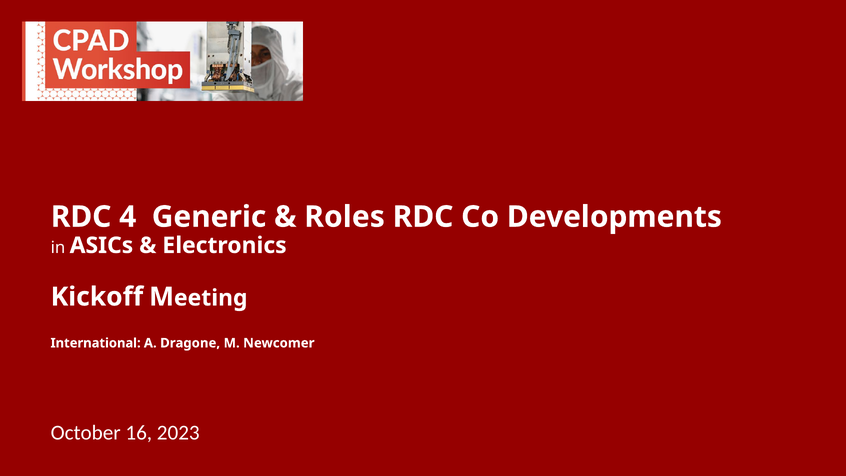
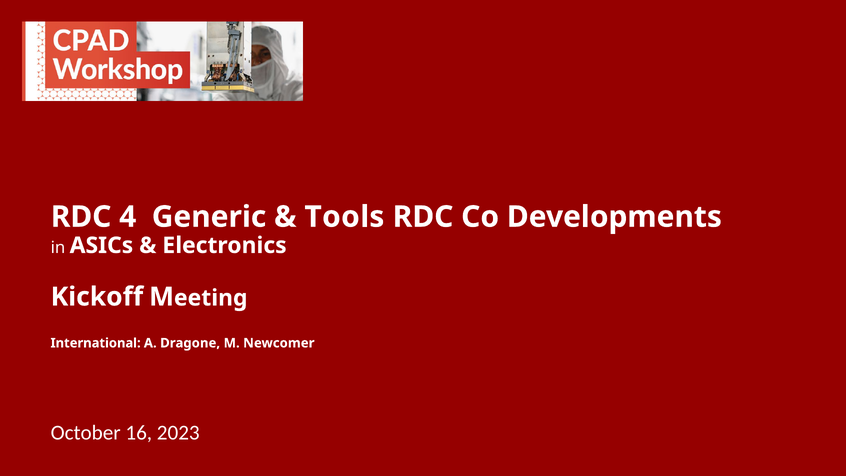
Roles: Roles -> Tools
